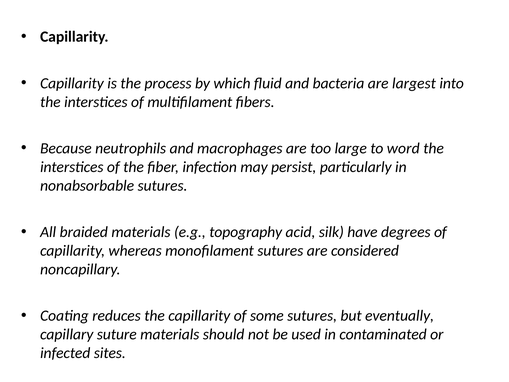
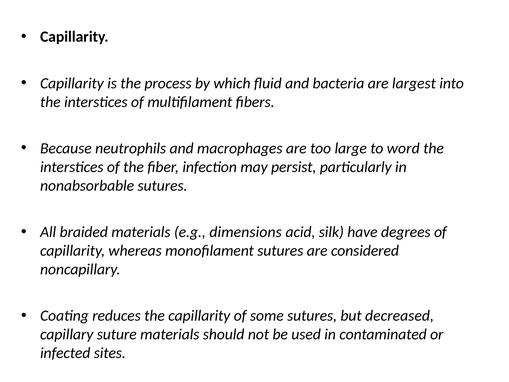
topography: topography -> dimensions
eventually: eventually -> decreased
